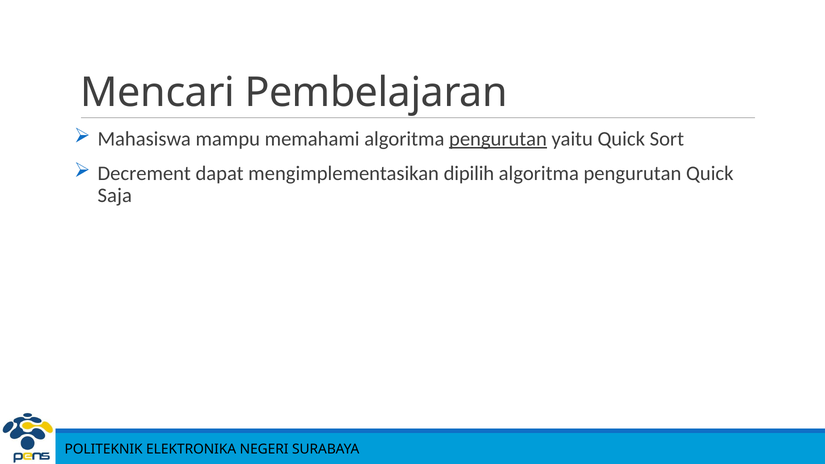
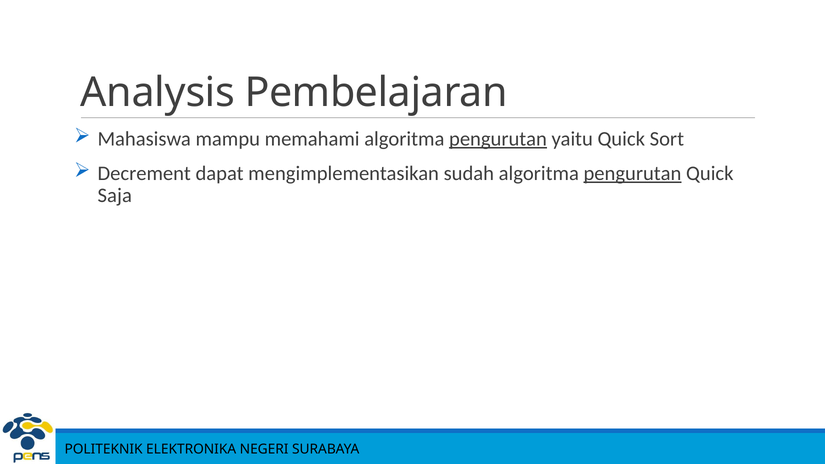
Mencari: Mencari -> Analysis
dipilih: dipilih -> sudah
pengurutan at (632, 173) underline: none -> present
